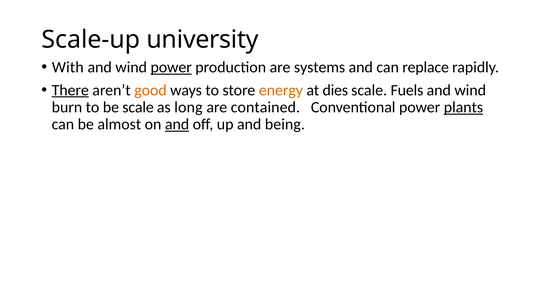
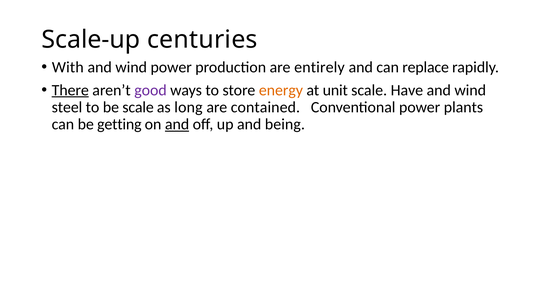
university: university -> centuries
power at (171, 67) underline: present -> none
systems: systems -> entirely
good colour: orange -> purple
dies: dies -> unit
Fuels: Fuels -> Have
burn: burn -> steel
plants underline: present -> none
almost: almost -> getting
